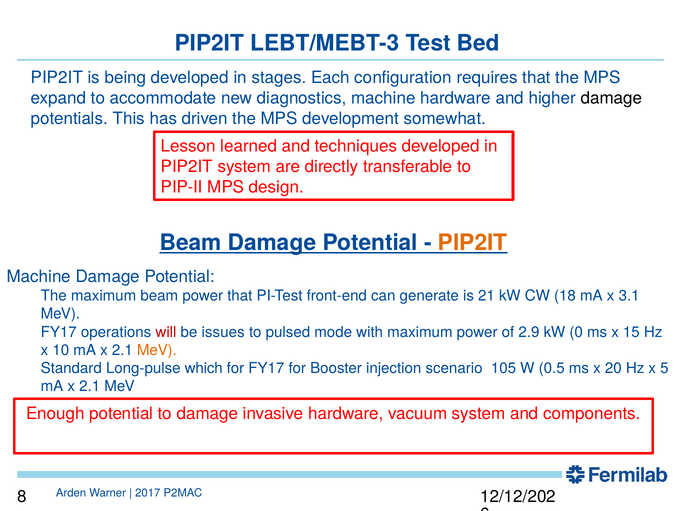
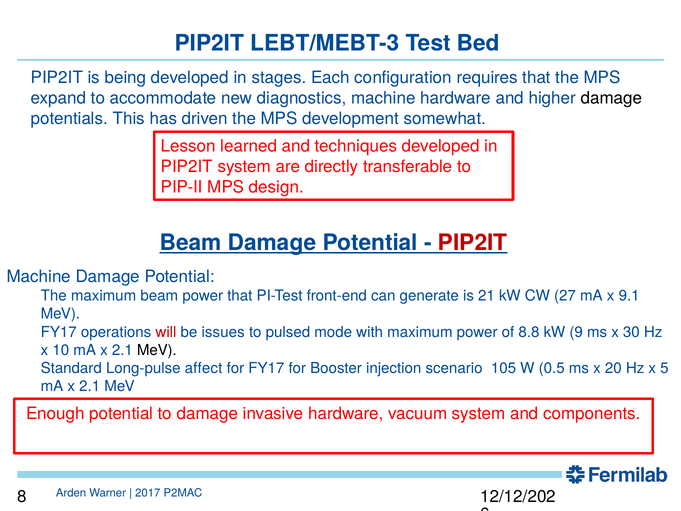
PIP2IT at (473, 243) colour: orange -> red
18: 18 -> 27
3.1: 3.1 -> 9.1
2.9: 2.9 -> 8.8
0: 0 -> 9
15: 15 -> 30
MeV at (157, 350) colour: orange -> black
which: which -> affect
